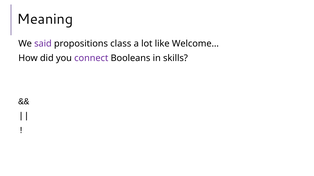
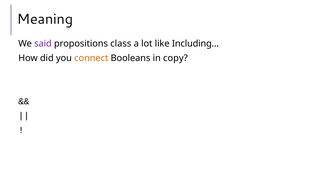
Welcome…: Welcome… -> Including…
connect colour: purple -> orange
skills: skills -> copy
